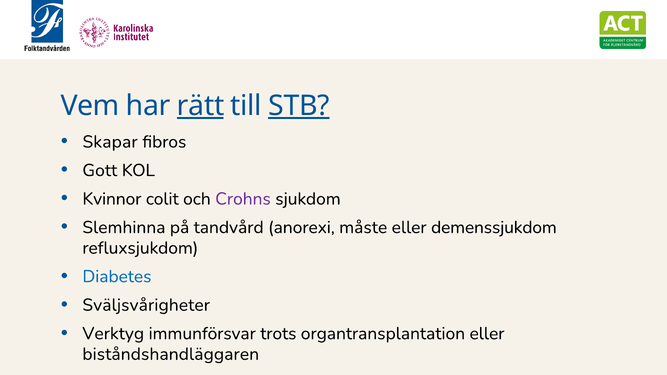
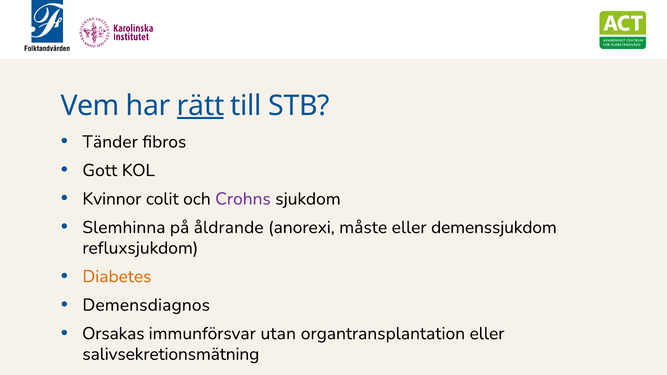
STB underline: present -> none
Skapar: Skapar -> Tänder
tandvård: tandvård -> åldrande
Diabetes colour: blue -> orange
Sväljsvårigheter: Sväljsvårigheter -> Demensdiagnos
Verktyg: Verktyg -> Orsakas
trots: trots -> utan
biståndshandläggaren: biståndshandläggaren -> salivsekretionsmätning
